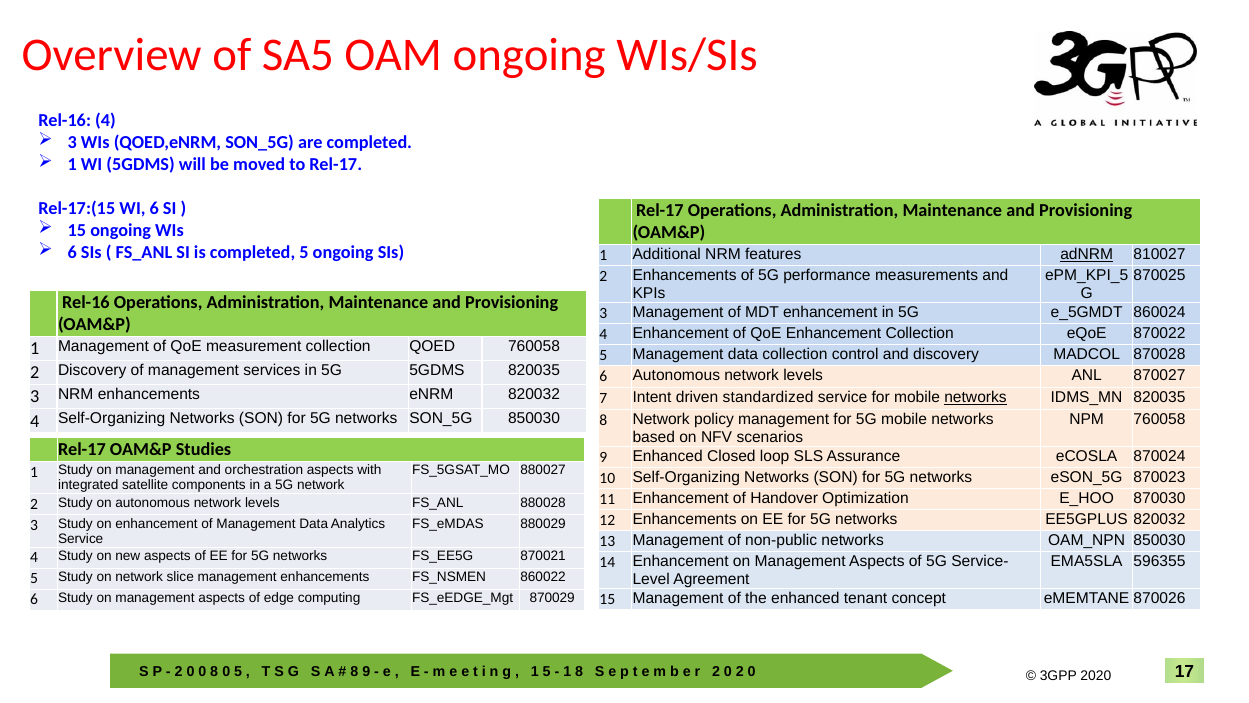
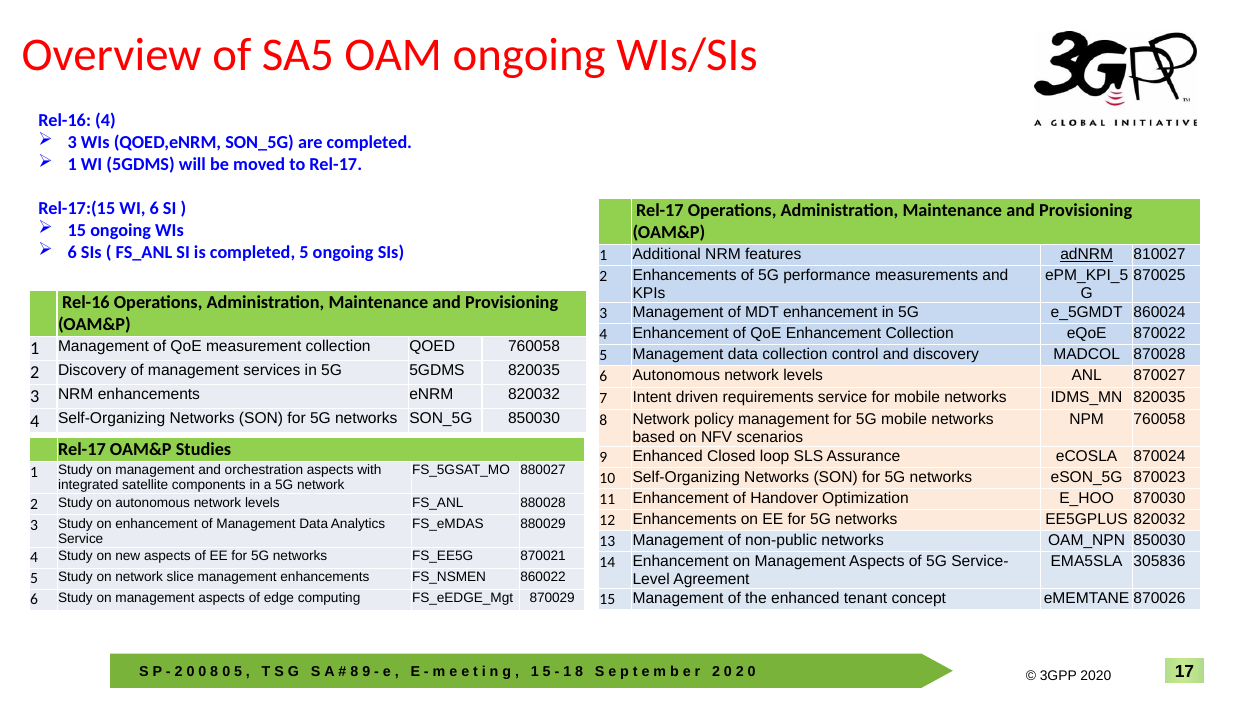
standardized: standardized -> requirements
networks at (976, 397) underline: present -> none
596355: 596355 -> 305836
